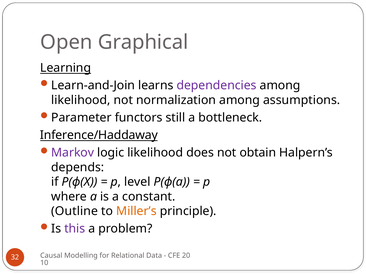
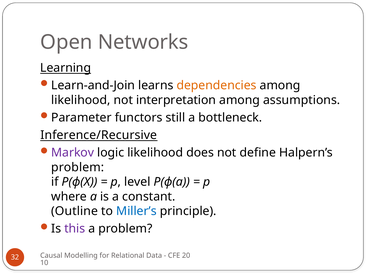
Graphical: Graphical -> Networks
dependencies colour: purple -> orange
normalization: normalization -> interpretation
Inference/Haddaway: Inference/Haddaway -> Inference/Recursive
obtain: obtain -> define
depends at (78, 168): depends -> problem
Miller’s colour: orange -> blue
